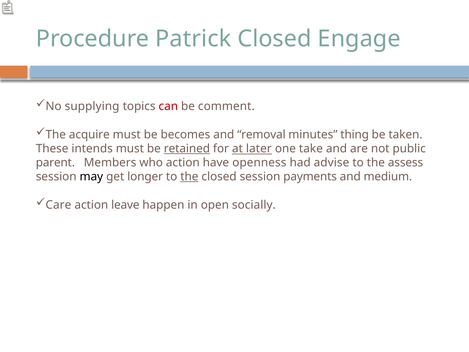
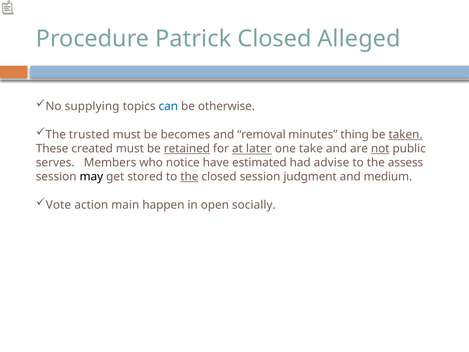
Engage: Engage -> Alleged
can colour: red -> blue
comment: comment -> otherwise
acquire: acquire -> trusted
taken underline: none -> present
intends: intends -> created
not underline: none -> present
parent: parent -> serves
who action: action -> notice
openness: openness -> estimated
longer: longer -> stored
payments: payments -> judgment
Care: Care -> Vote
leave: leave -> main
